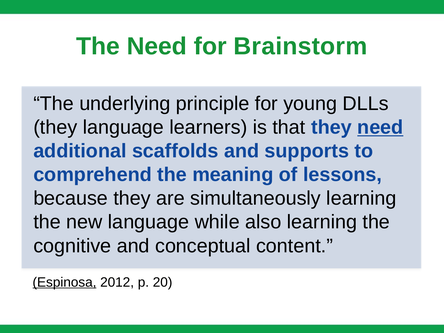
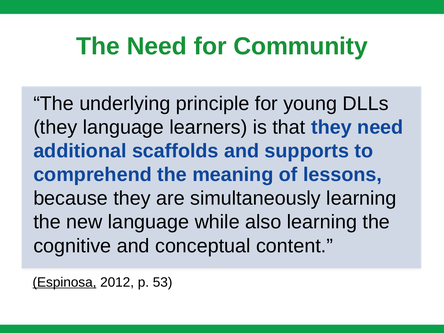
Brainstorm: Brainstorm -> Community
need at (380, 127) underline: present -> none
20: 20 -> 53
